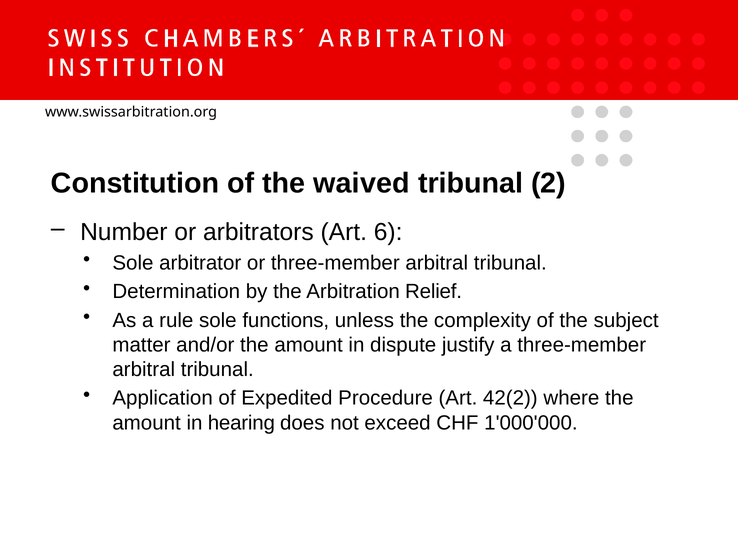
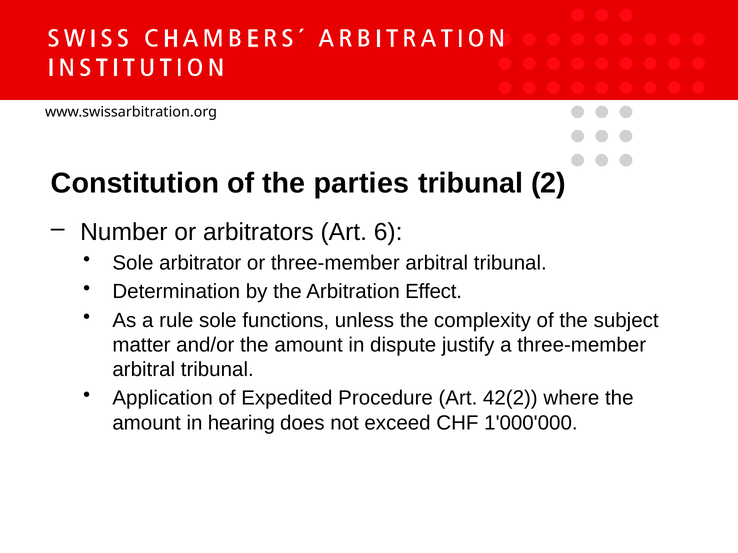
waived: waived -> parties
Relief: Relief -> Effect
